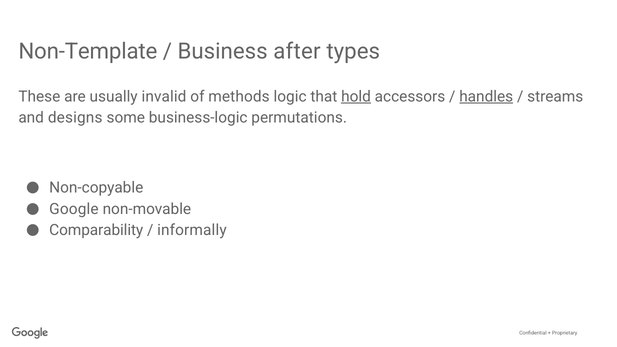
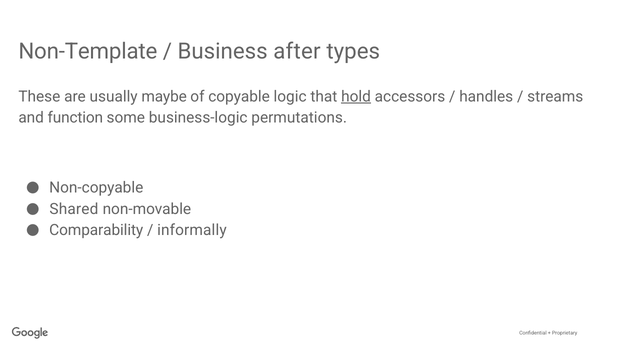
invalid: invalid -> maybe
methods: methods -> copyable
handles underline: present -> none
designs: designs -> function
Google: Google -> Shared
